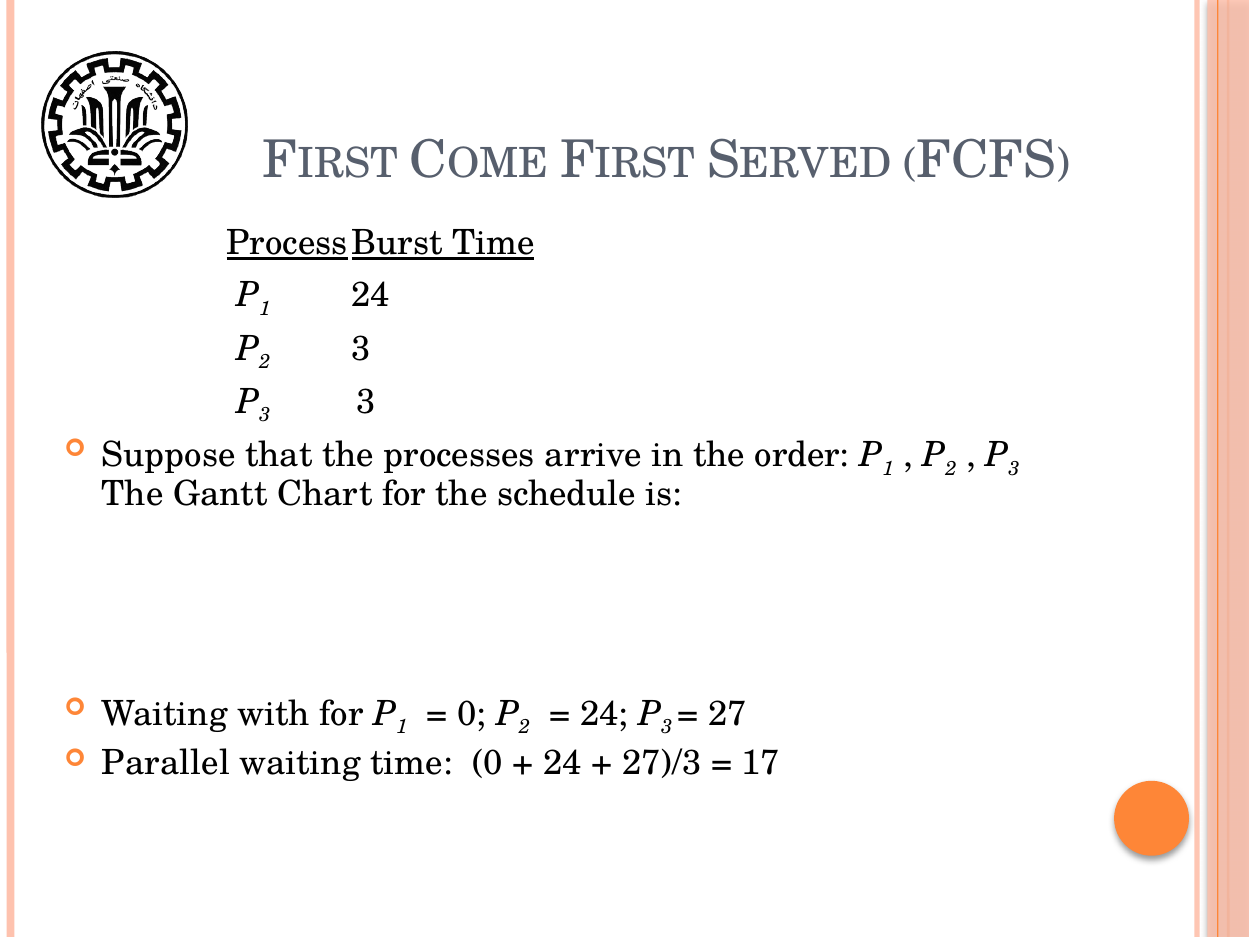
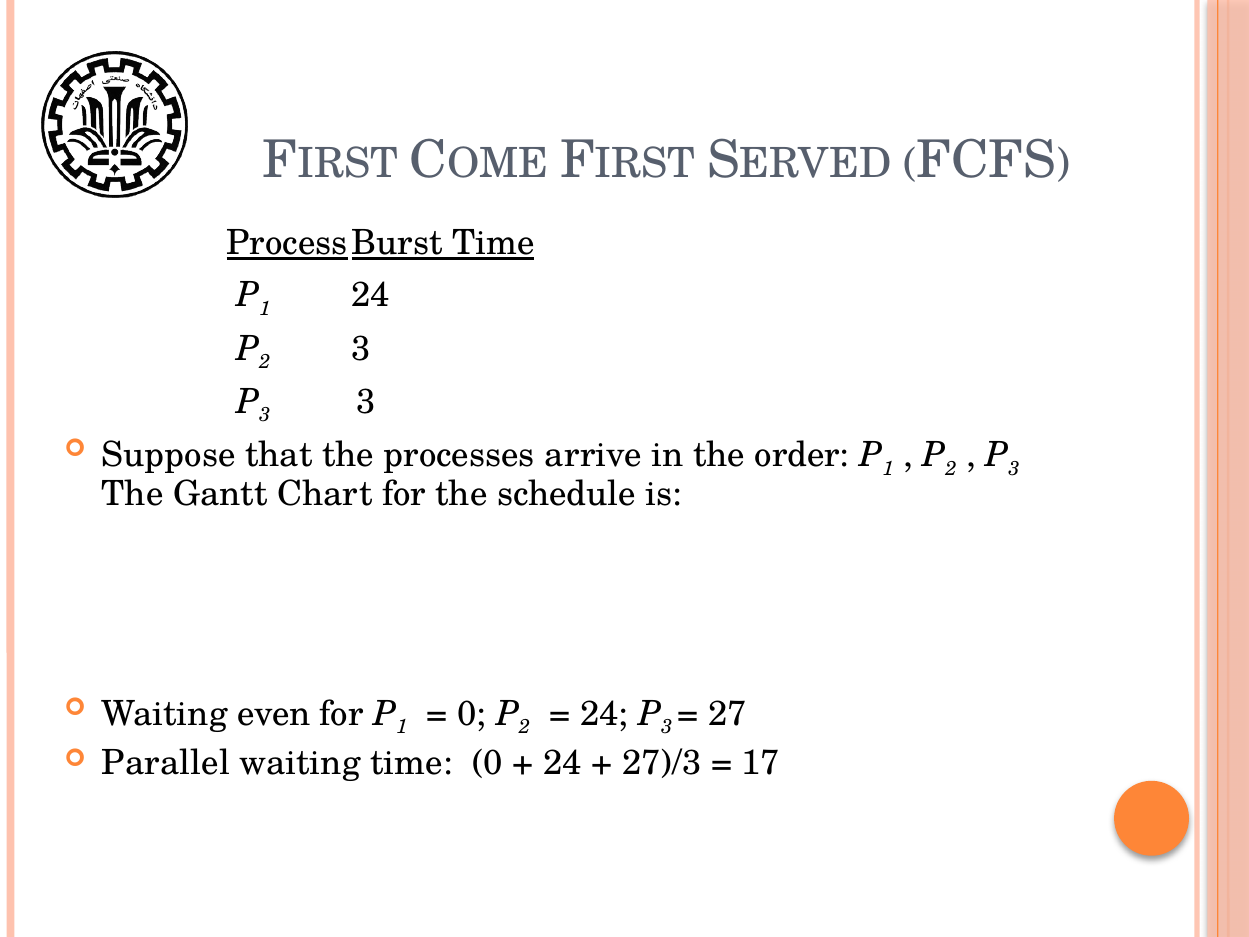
with: with -> even
